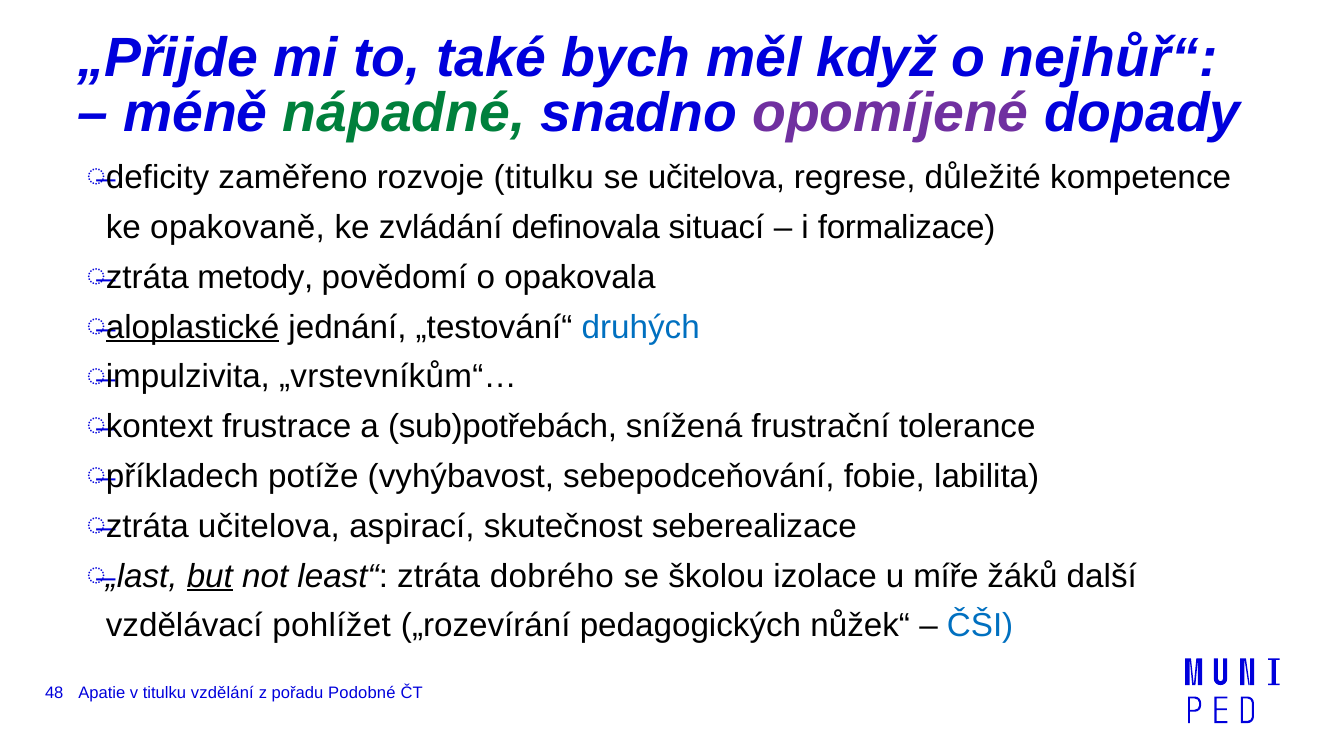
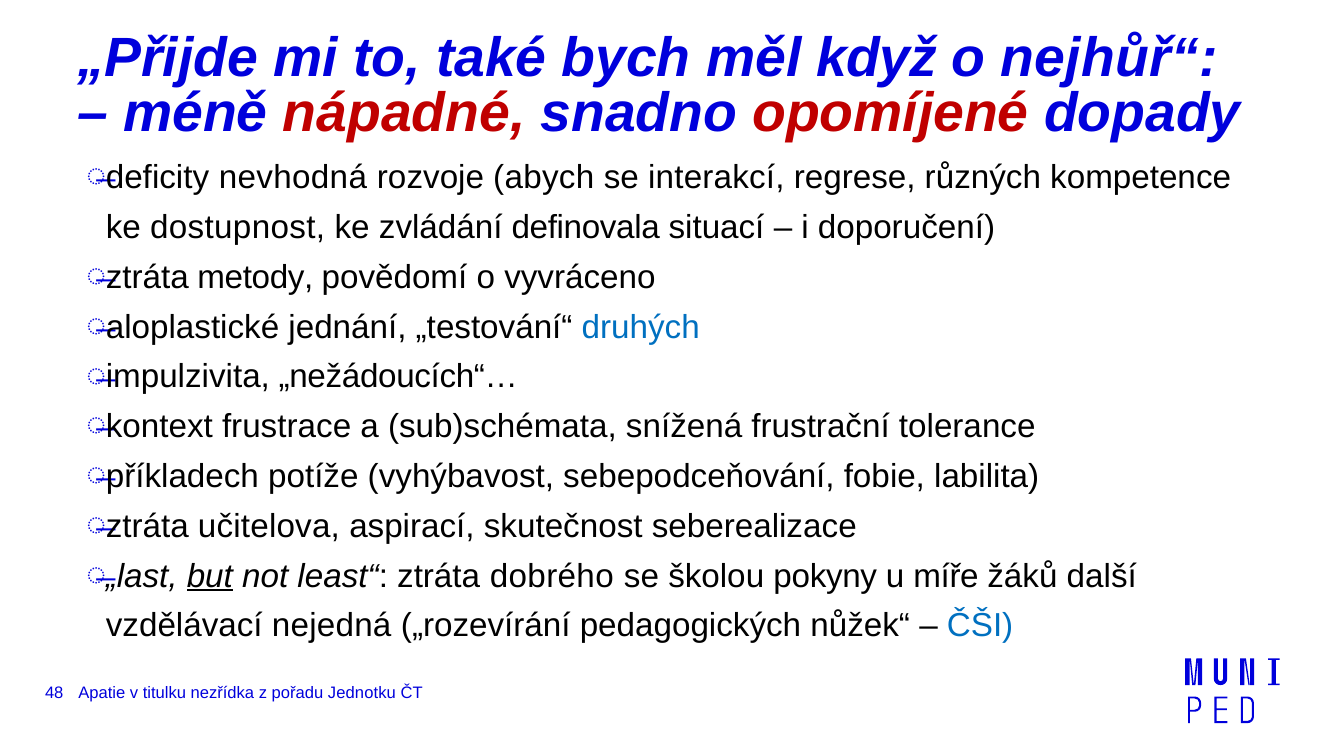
nápadné colour: green -> red
opomíjené colour: purple -> red
zaměřeno: zaměřeno -> nevhodná
rozvoje titulku: titulku -> abych
se učitelova: učitelova -> interakcí
důležité: důležité -> různých
opakovaně: opakovaně -> dostupnost
formalizace: formalizace -> doporučení
opakovala: opakovala -> vyvráceno
aloplastické underline: present -> none
„vrstevníkům“…: „vrstevníkům“… -> „nežádoucích“…
sub)potřebách: sub)potřebách -> sub)schémata
izolace: izolace -> pokyny
pohlížet: pohlížet -> nejedná
vzdělání: vzdělání -> nezřídka
Podobné: Podobné -> Jednotku
